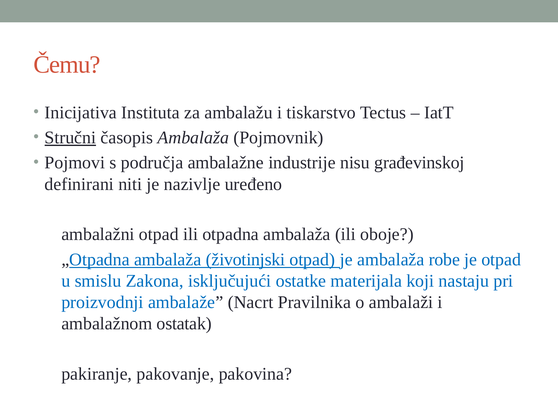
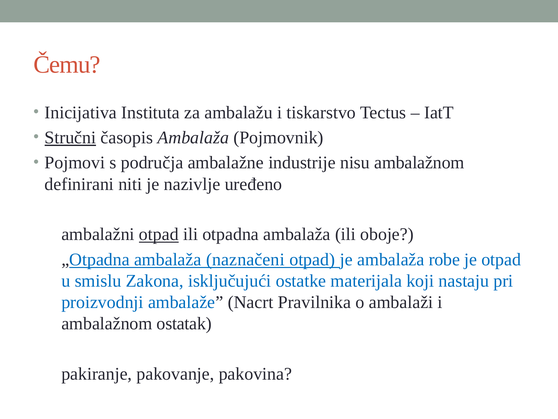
nisu građevinskoj: građevinskoj -> ambalažnom
otpad at (159, 234) underline: none -> present
životinjski: životinjski -> naznačeni
